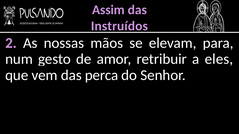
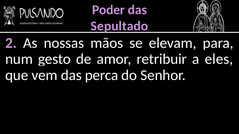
Assim: Assim -> Poder
Instruídos: Instruídos -> Sepultado
